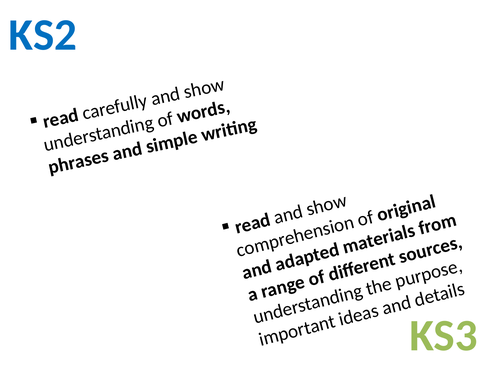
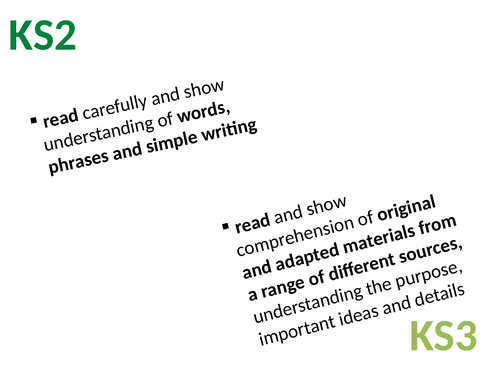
KS2 colour: blue -> green
